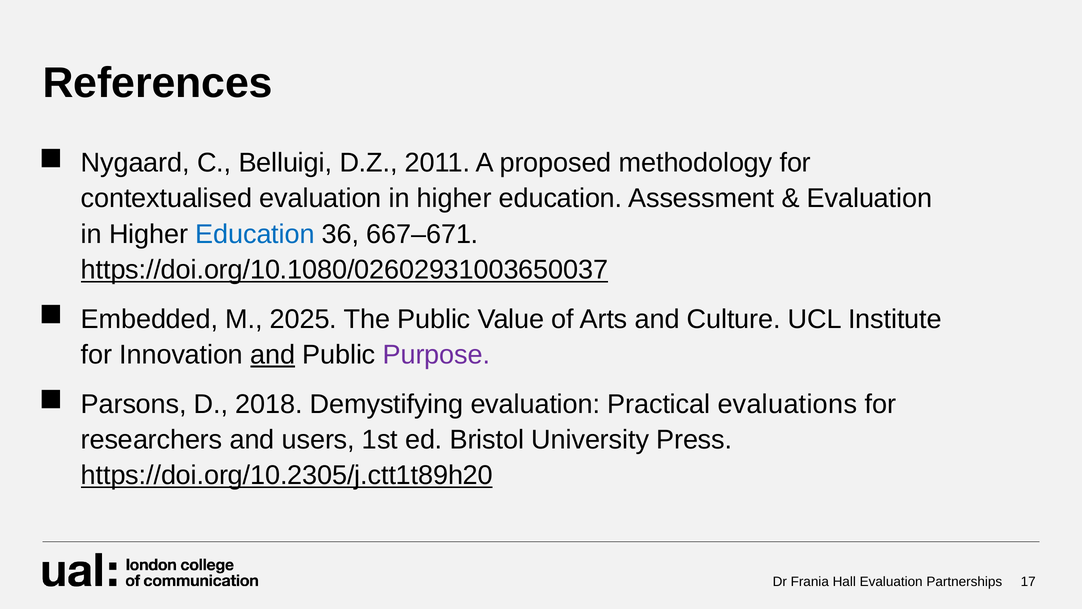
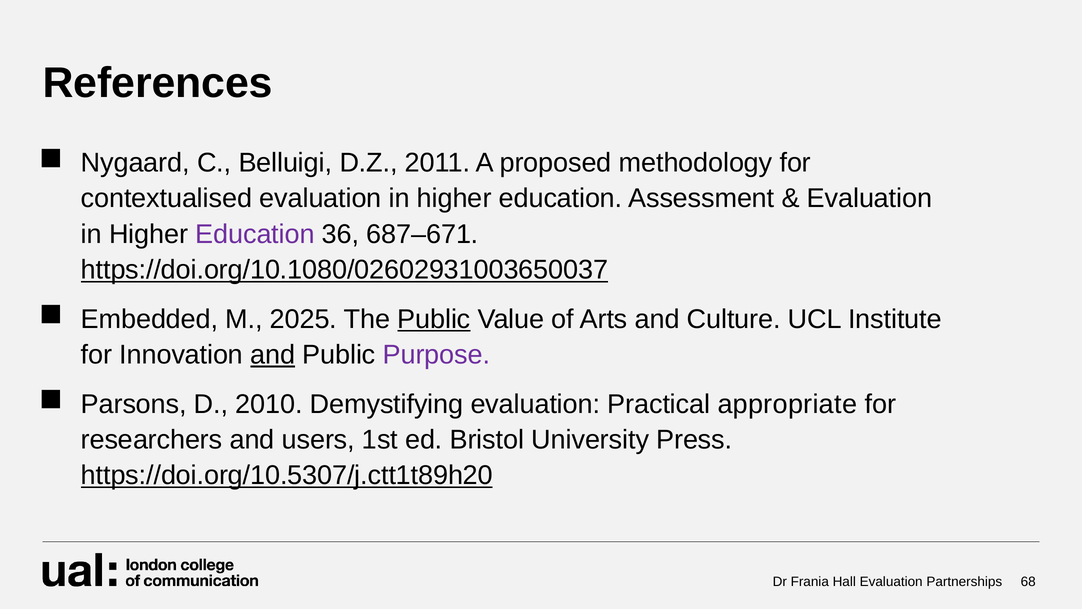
Education at (255, 234) colour: blue -> purple
667–671: 667–671 -> 687–671
Public at (434, 319) underline: none -> present
2018: 2018 -> 2010
evaluations: evaluations -> appropriate
https://doi.org/10.2305/j.ctt1t89h20: https://doi.org/10.2305/j.ctt1t89h20 -> https://doi.org/10.5307/j.ctt1t89h20
17: 17 -> 68
